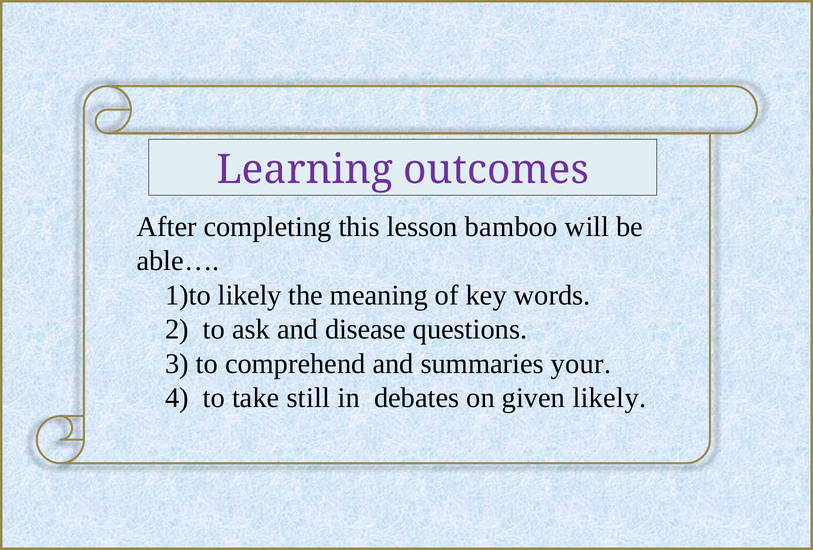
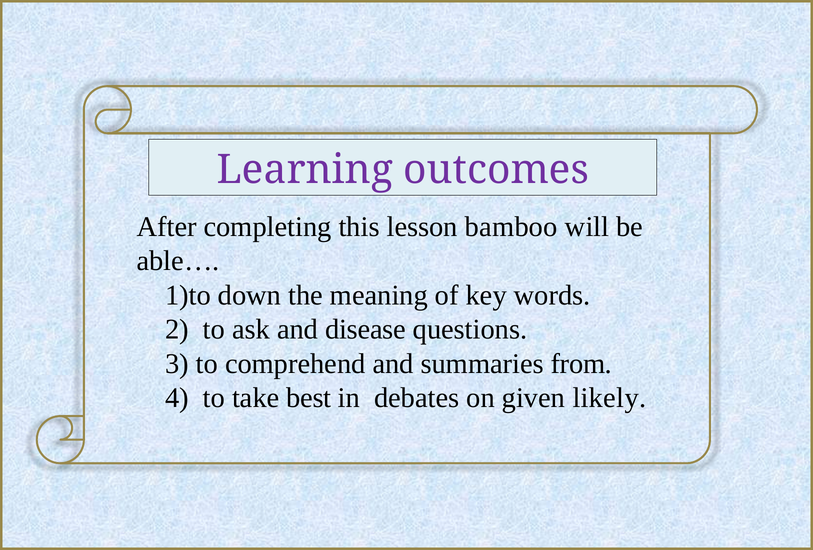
1)to likely: likely -> down
your: your -> from
still: still -> best
